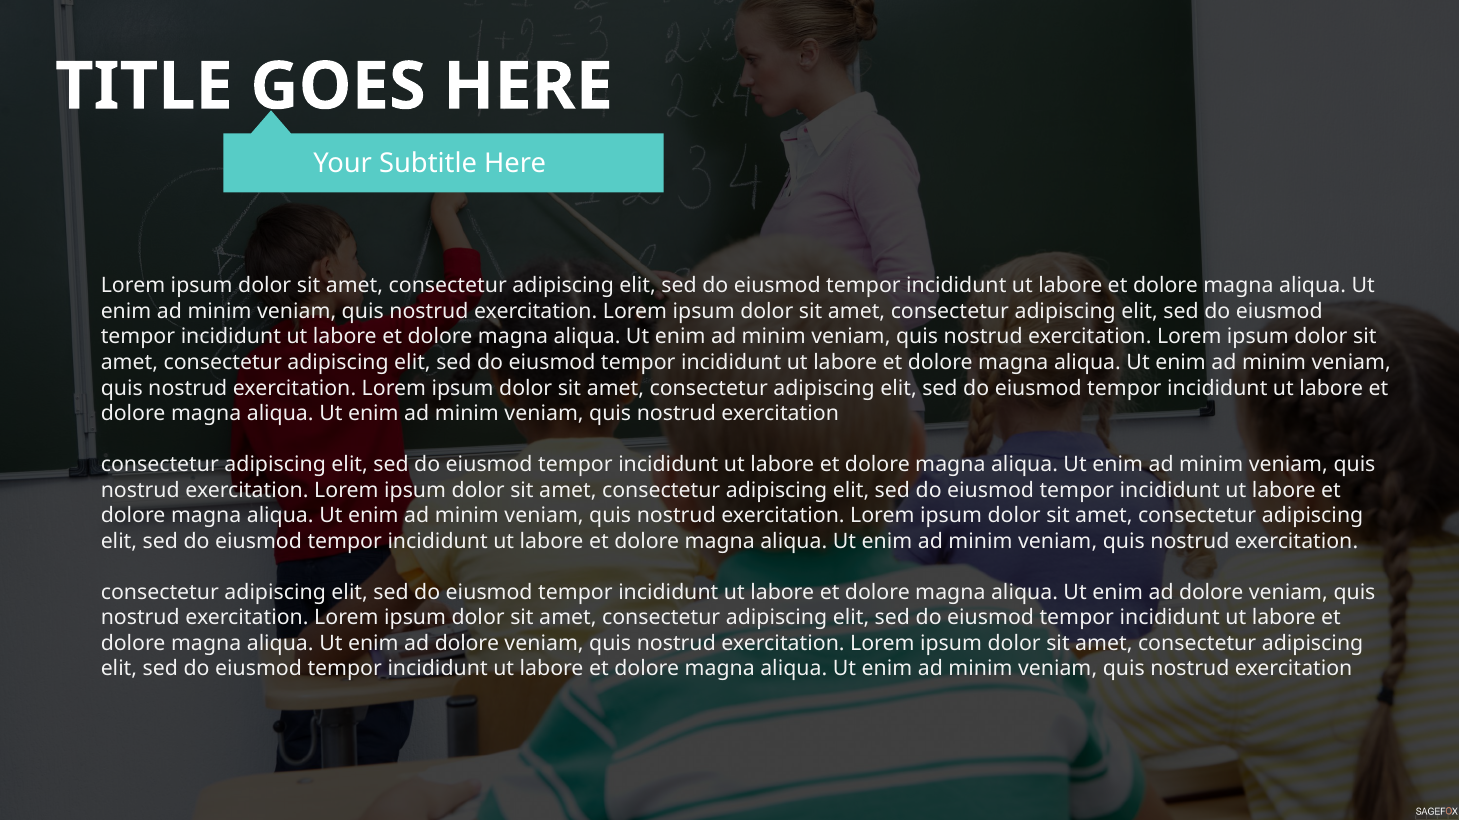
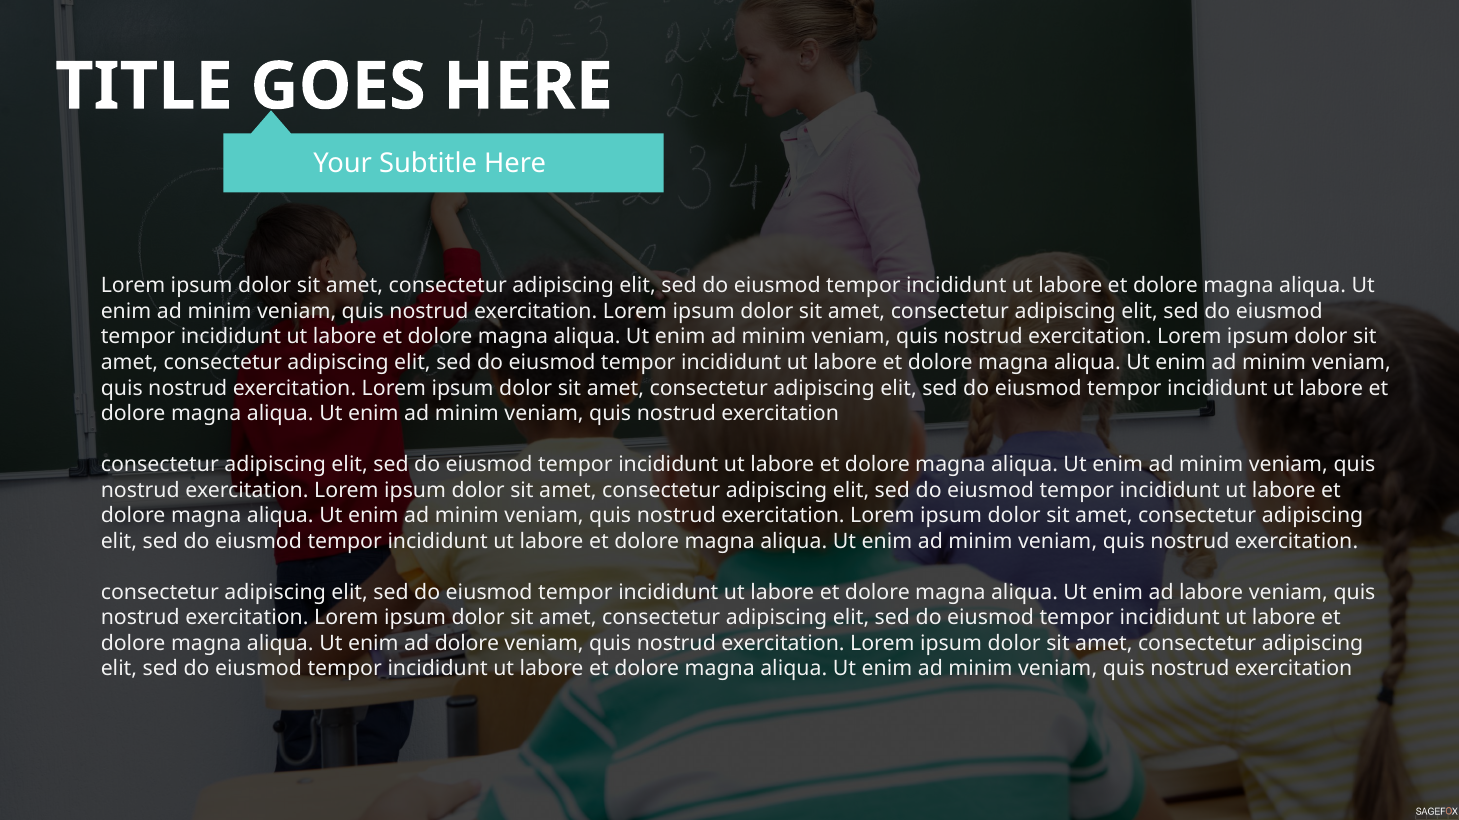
dolore at (1211, 593): dolore -> labore
